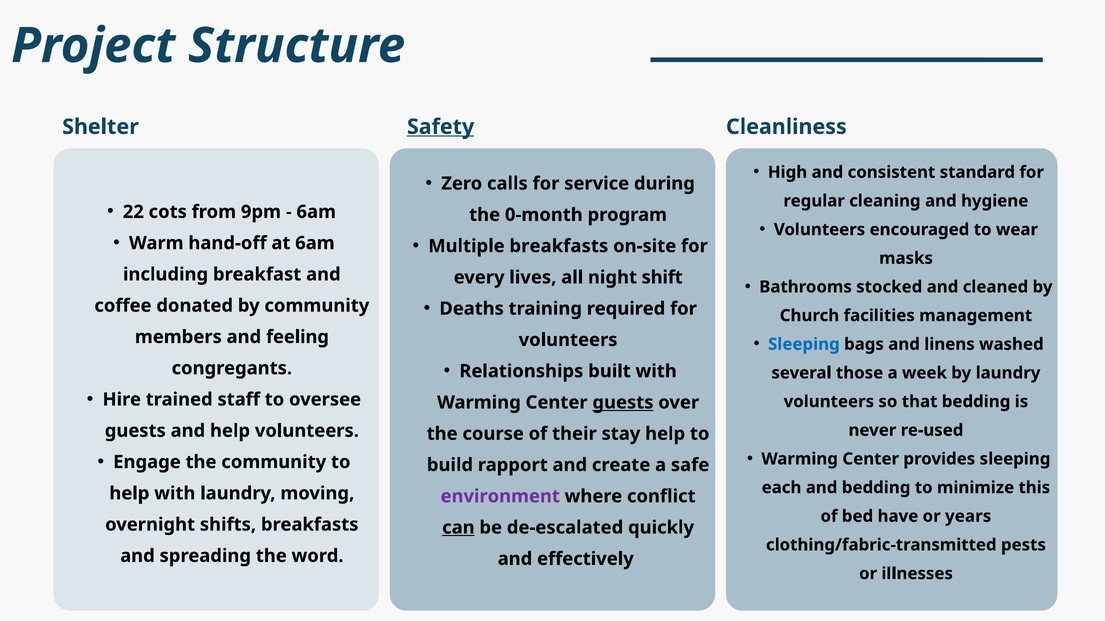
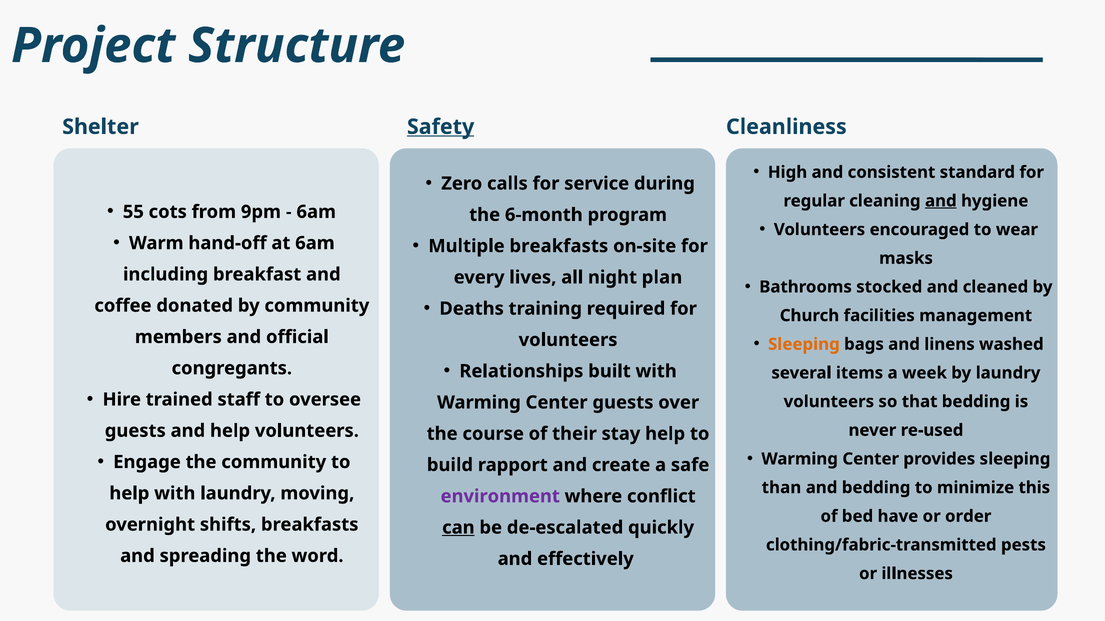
and at (941, 201) underline: none -> present
22: 22 -> 55
0-month: 0-month -> 6-month
shift: shift -> plan
feeling: feeling -> official
Sleeping at (804, 345) colour: blue -> orange
those: those -> items
guests at (623, 403) underline: present -> none
each: each -> than
years: years -> order
